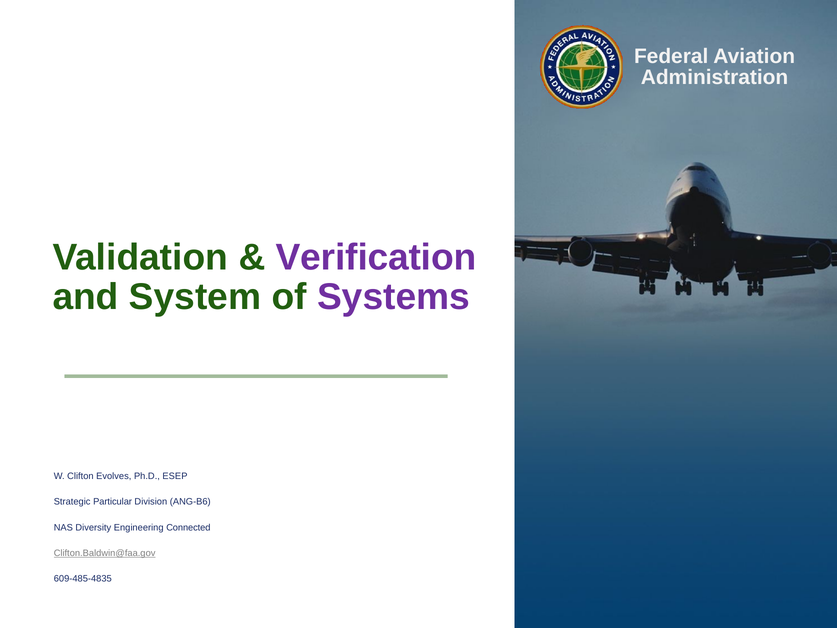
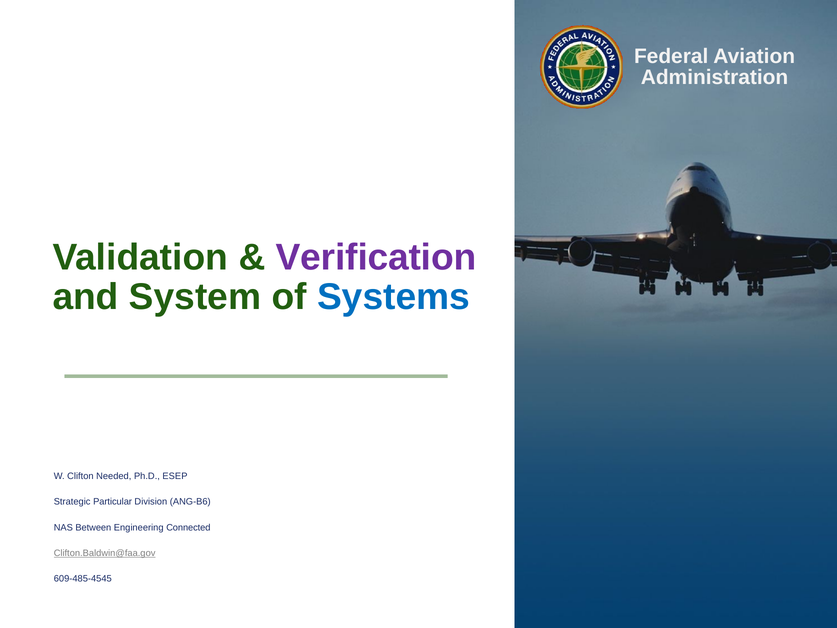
Systems colour: purple -> blue
Evolves: Evolves -> Needed
Diversity: Diversity -> Between
609-485-4835: 609-485-4835 -> 609-485-4545
